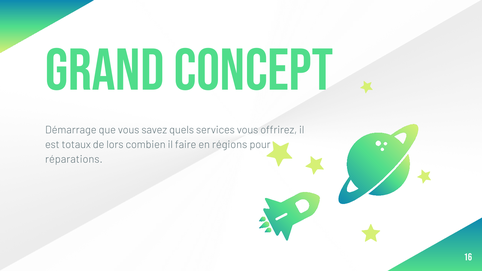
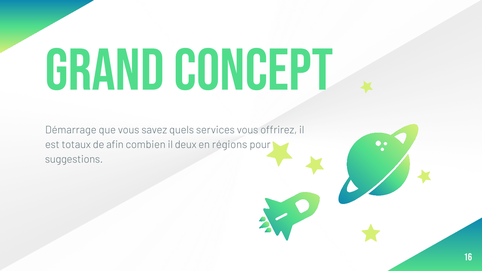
lors: lors -> afin
faire: faire -> deux
réparations: réparations -> suggestions
